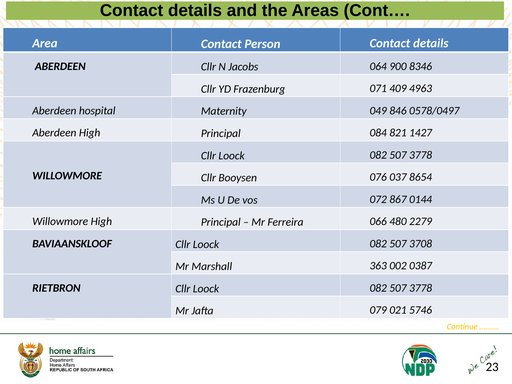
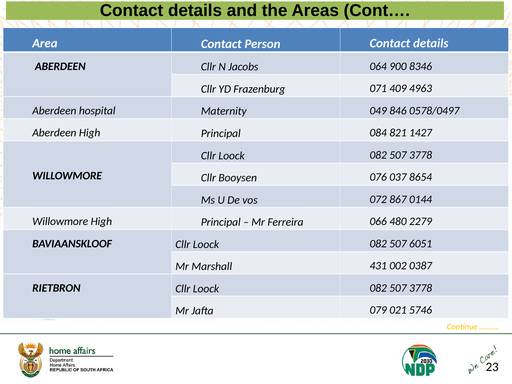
3708: 3708 -> 6051
363: 363 -> 431
